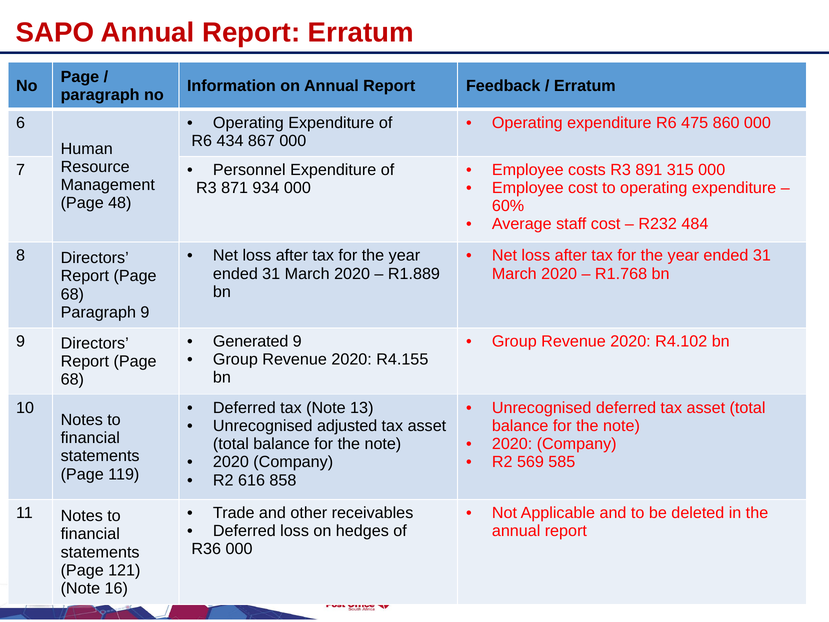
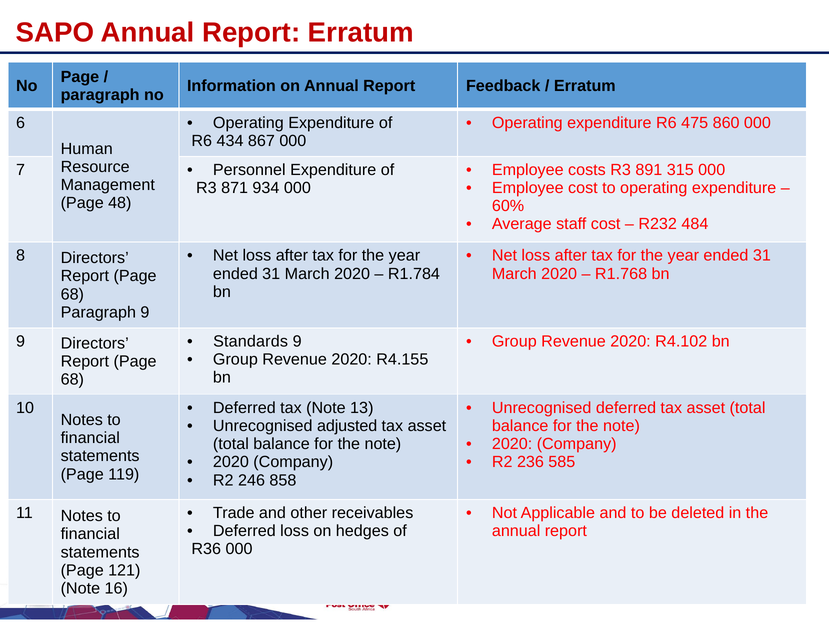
R1.889: R1.889 -> R1.784
Generated: Generated -> Standards
569: 569 -> 236
616: 616 -> 246
